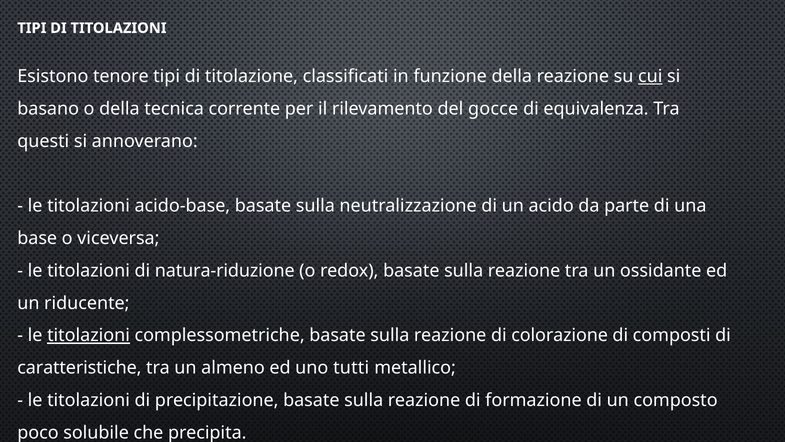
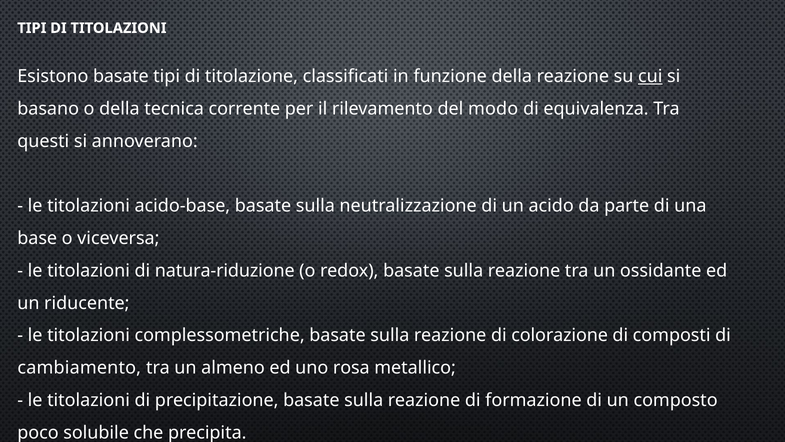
Esistono tenore: tenore -> basate
gocce: gocce -> modo
titolazioni at (89, 335) underline: present -> none
caratteristiche: caratteristiche -> cambiamento
tutti: tutti -> rosa
